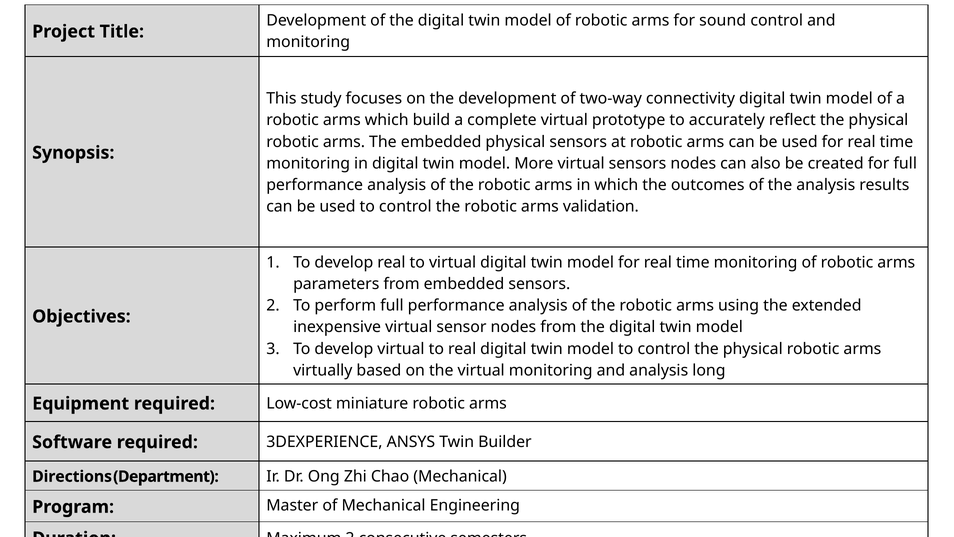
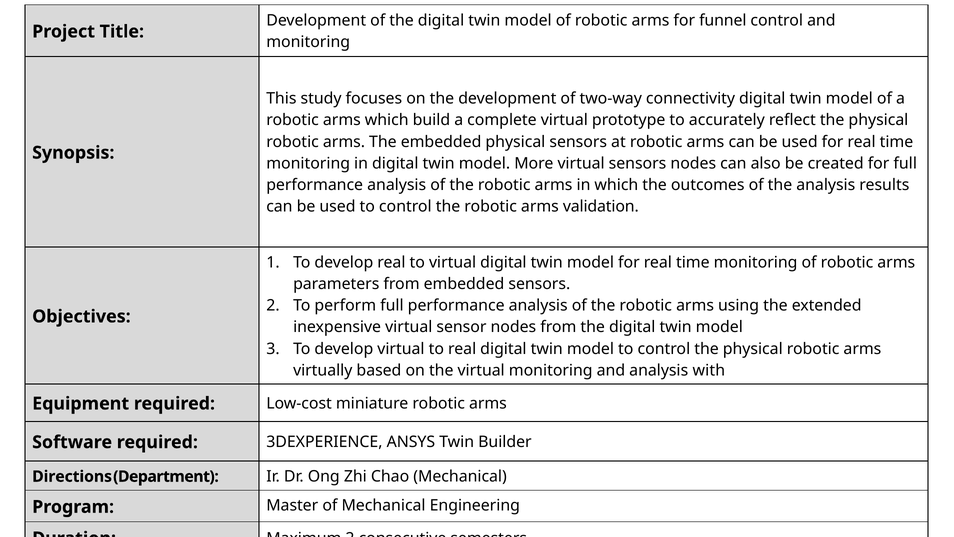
sound: sound -> funnel
long: long -> with
